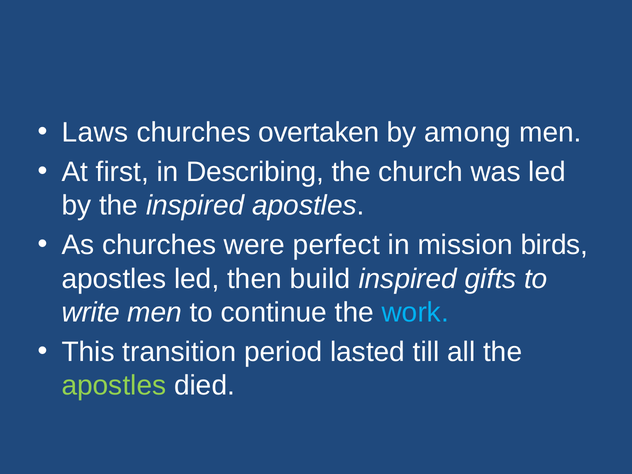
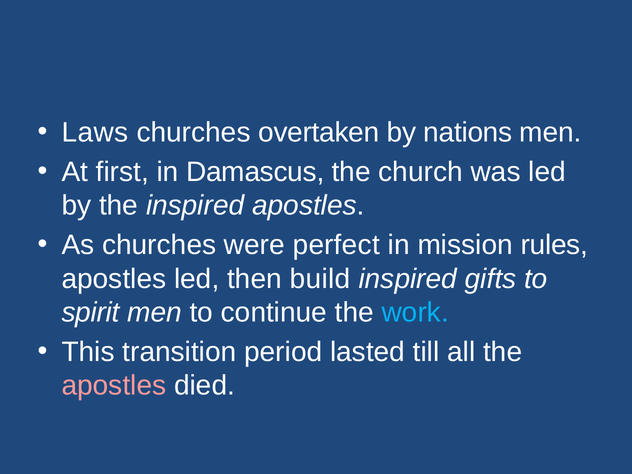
among: among -> nations
Describing: Describing -> Damascus
birds: birds -> rules
write: write -> spirit
apostles at (114, 386) colour: light green -> pink
